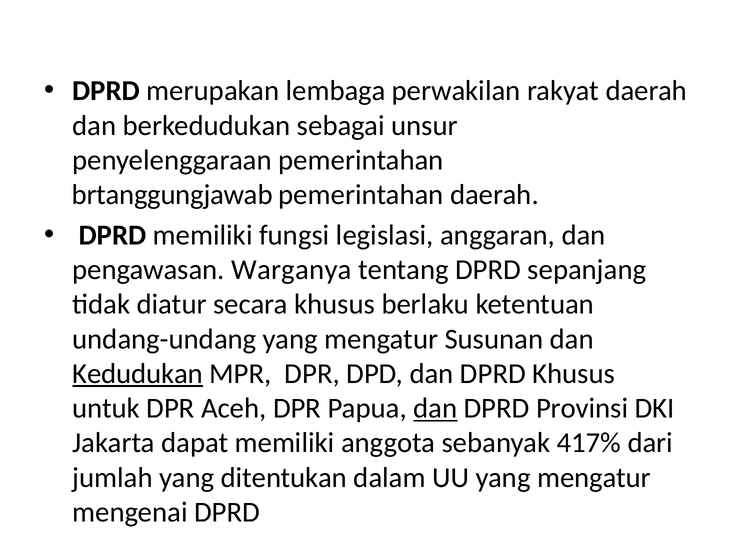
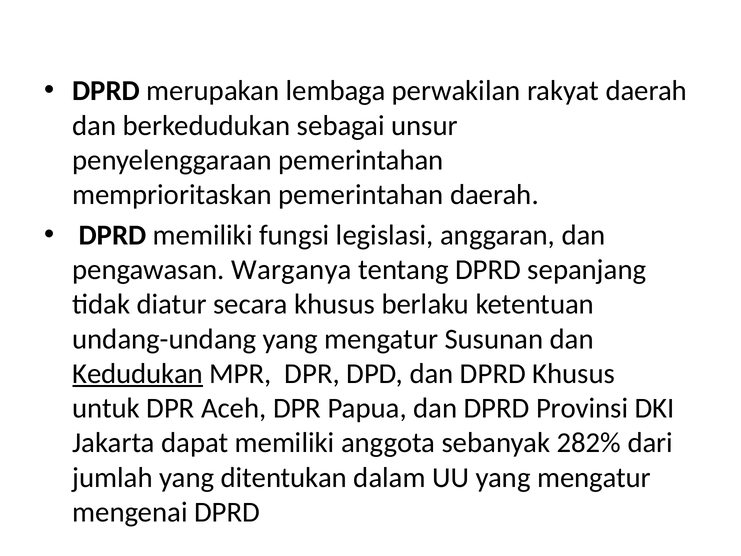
brtanggungjawab: brtanggungjawab -> memprioritaskan
dan at (435, 408) underline: present -> none
417%: 417% -> 282%
